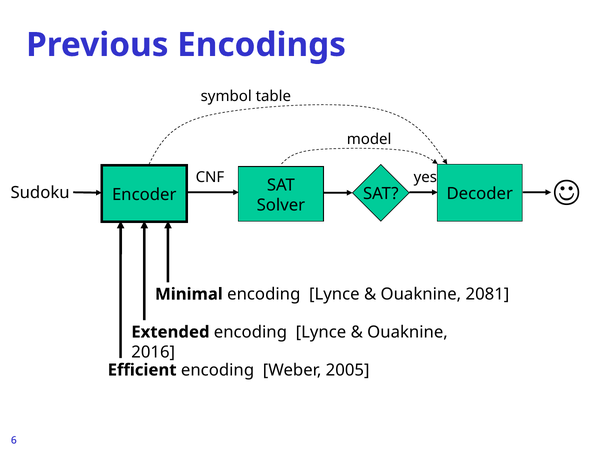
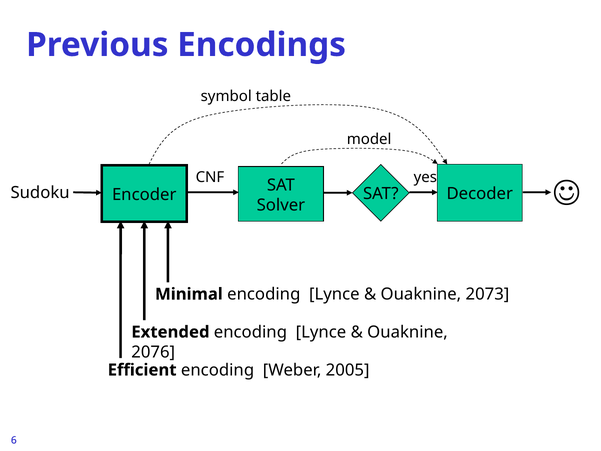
2081: 2081 -> 2073
2016: 2016 -> 2076
